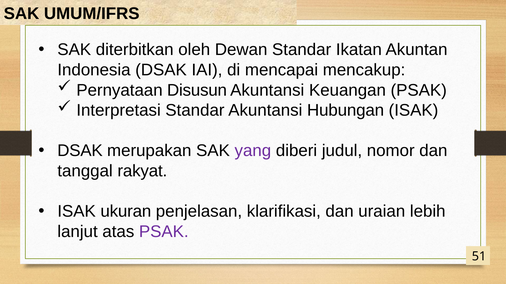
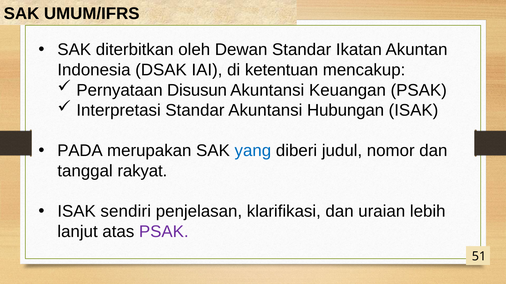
mencapai: mencapai -> ketentuan
DSAK at (80, 151): DSAK -> PADA
yang colour: purple -> blue
ukuran: ukuran -> sendiri
